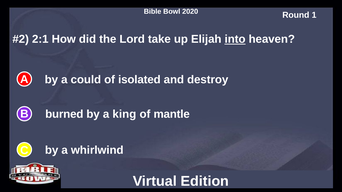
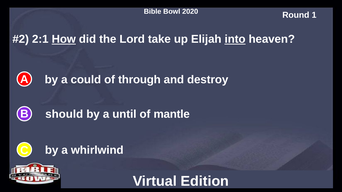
How underline: none -> present
isolated: isolated -> through
burned: burned -> should
king: king -> until
